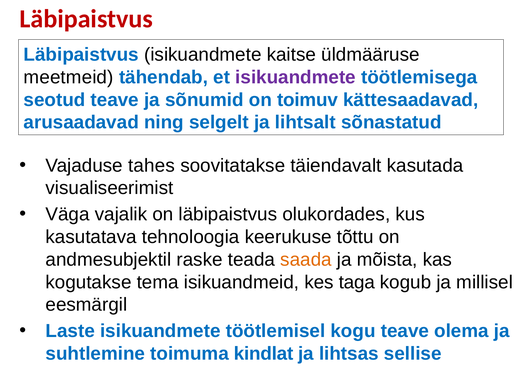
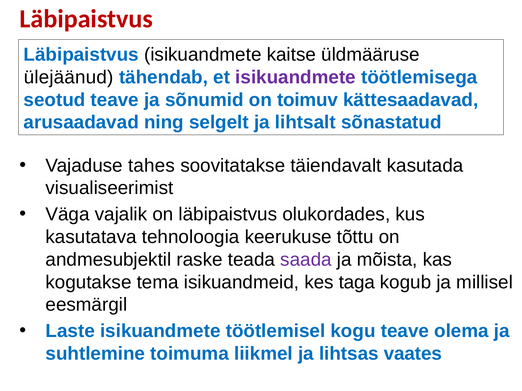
meetmeid: meetmeid -> ülejäänud
saada colour: orange -> purple
kindlat: kindlat -> liikmel
sellise: sellise -> vaates
